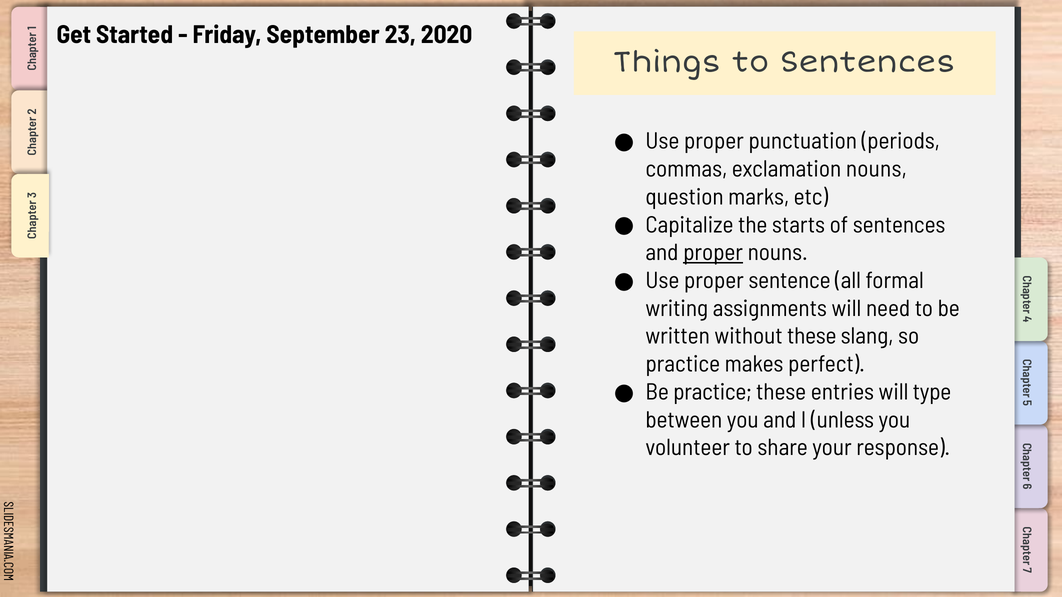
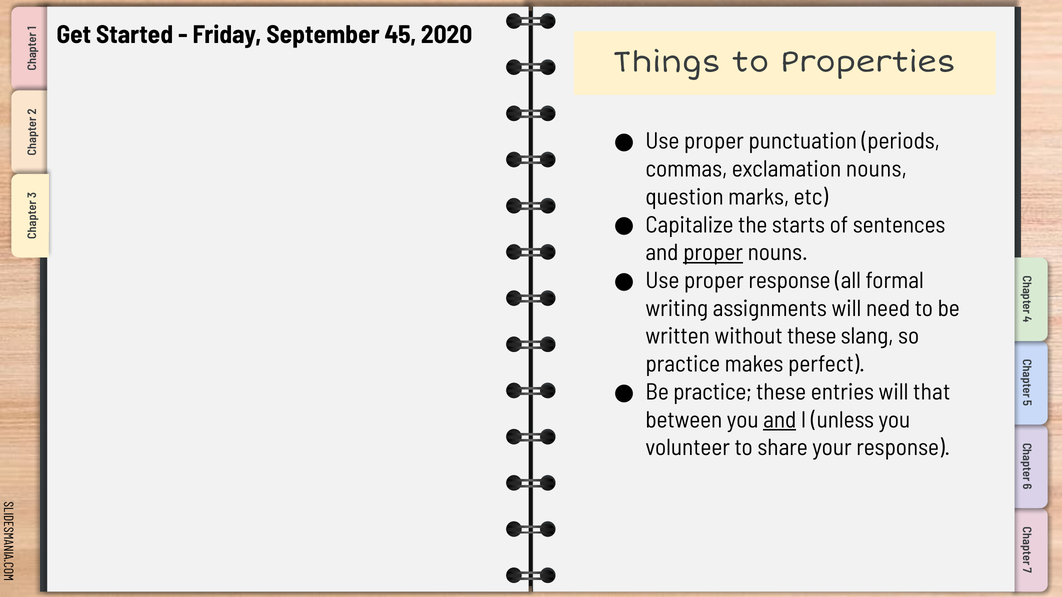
23: 23 -> 45
to Sentences: Sentences -> Properties
proper sentence: sentence -> response
type: type -> that
and at (780, 420) underline: none -> present
